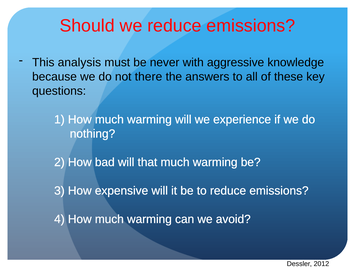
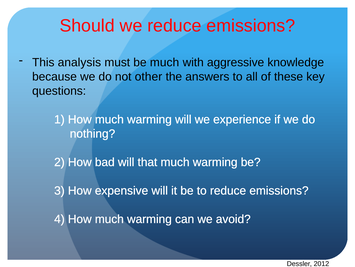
be never: never -> much
there: there -> other
